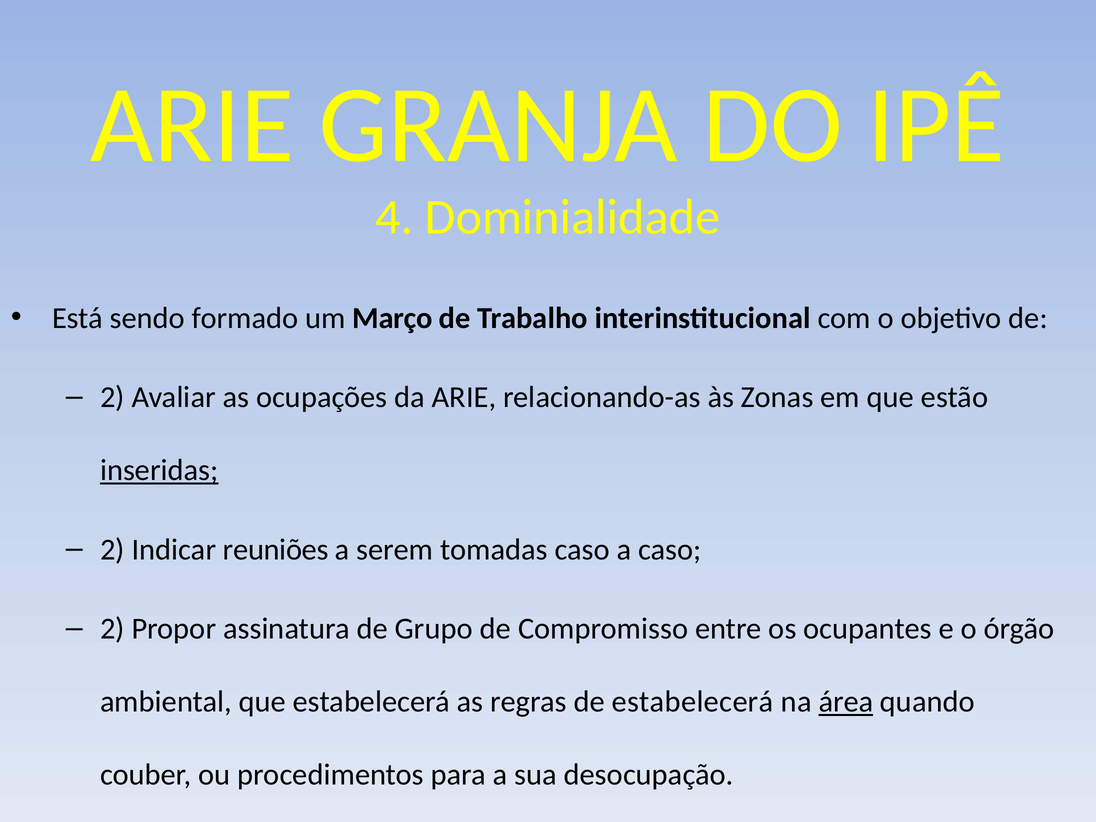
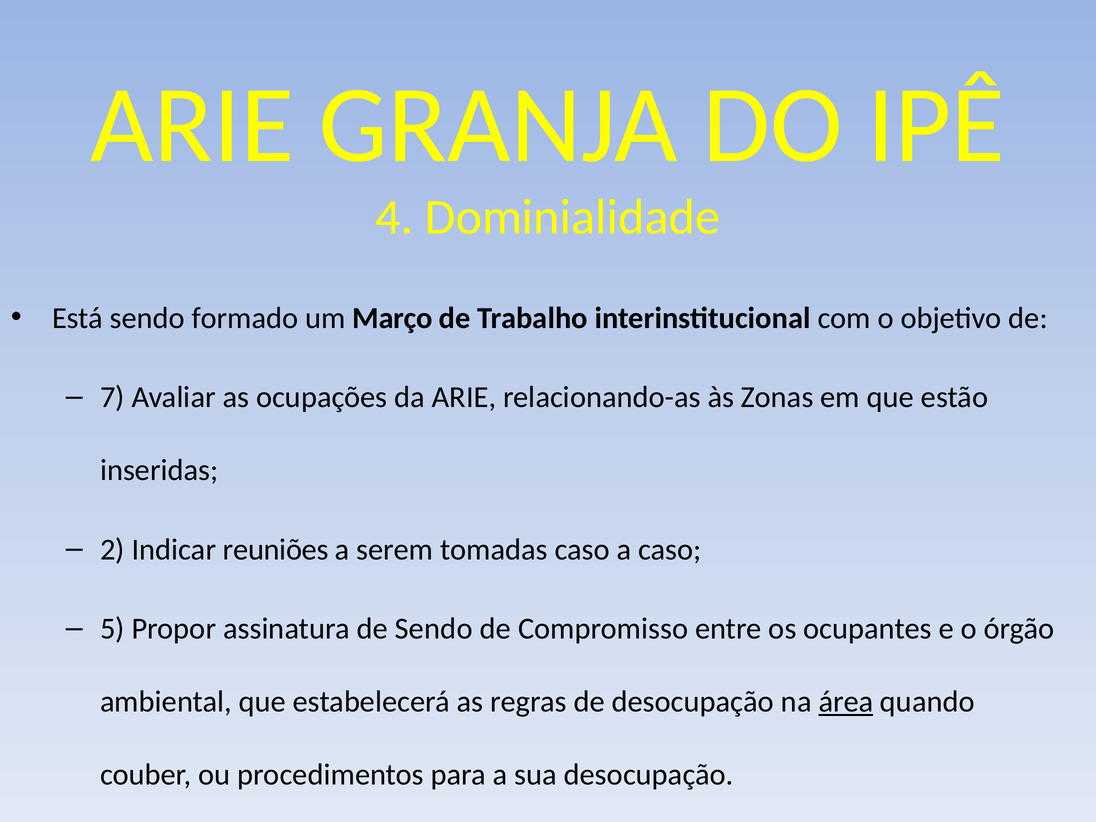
2 at (112, 397): 2 -> 7
inseridas underline: present -> none
2 at (112, 629): 2 -> 5
de Grupo: Grupo -> Sendo
de estabelecerá: estabelecerá -> desocupação
